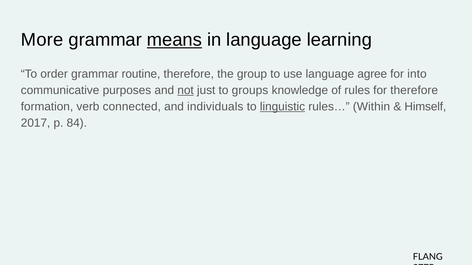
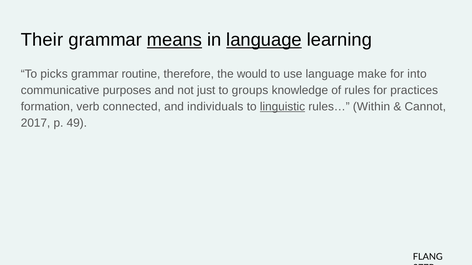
More: More -> Their
language at (264, 40) underline: none -> present
order: order -> picks
group: group -> would
agree: agree -> make
not underline: present -> none
for therefore: therefore -> practices
Himself: Himself -> Cannot
84: 84 -> 49
